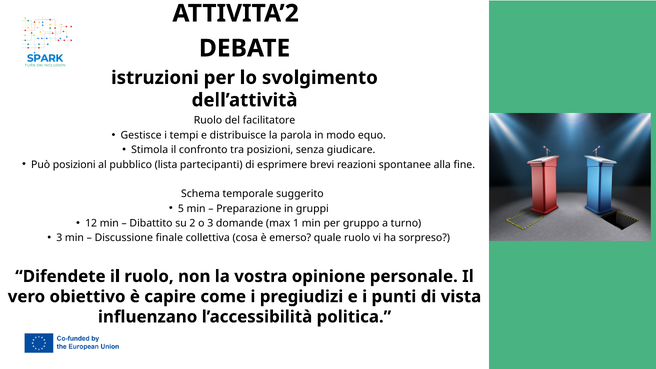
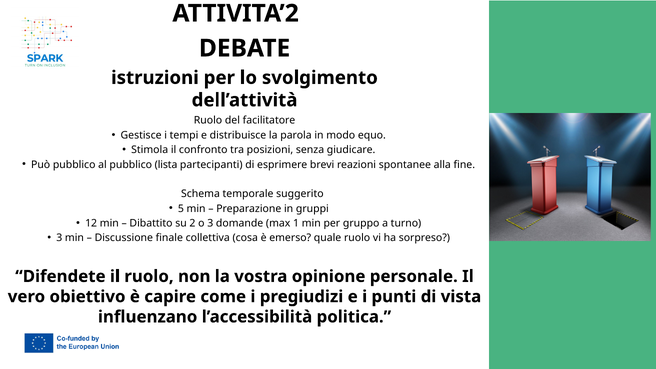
Può posizioni: posizioni -> pubblico
